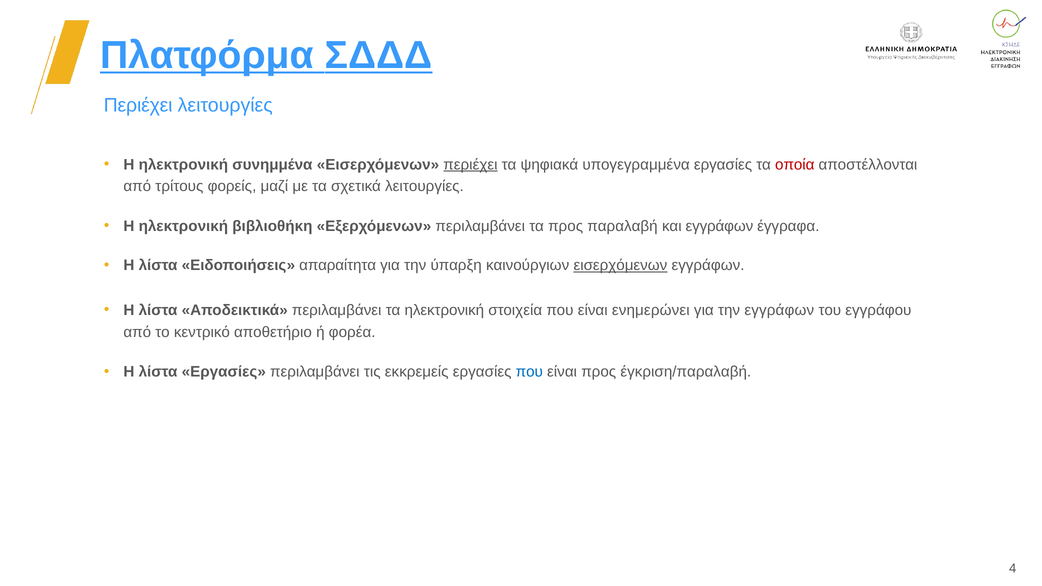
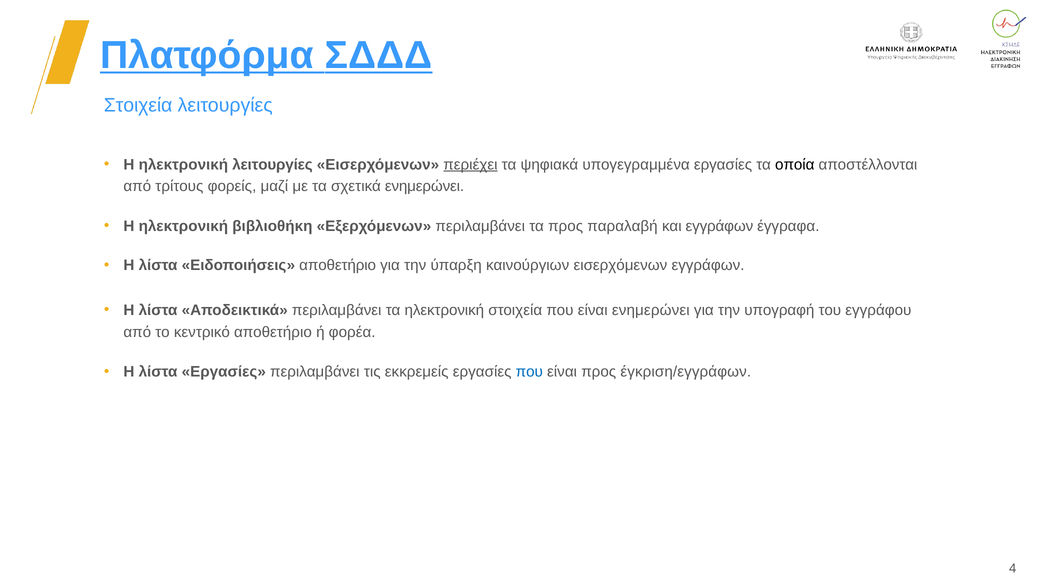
Περιέχει at (138, 106): Περιέχει -> Στοιχεία
ηλεκτρονική συνημμένα: συνημμένα -> λειτουργίες
οποία colour: red -> black
σχετικά λειτουργίες: λειτουργίες -> ενημερώνει
Ειδοποιήσεις απαραίτητα: απαραίτητα -> αποθετήριο
εισερχόμενων at (620, 265) underline: present -> none
την εγγράφων: εγγράφων -> υπογραφή
έγκριση/παραλαβή: έγκριση/παραλαβή -> έγκριση/εγγράφων
